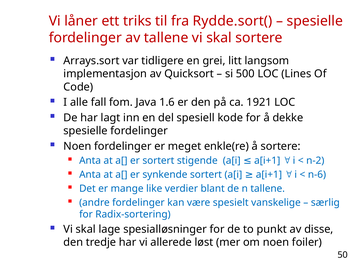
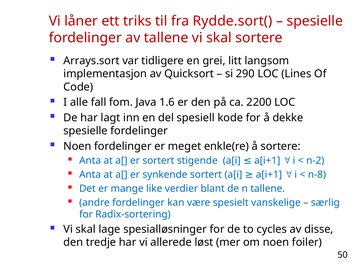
500: 500 -> 290
1921: 1921 -> 2200
n-6: n-6 -> n-8
punkt: punkt -> cycles
